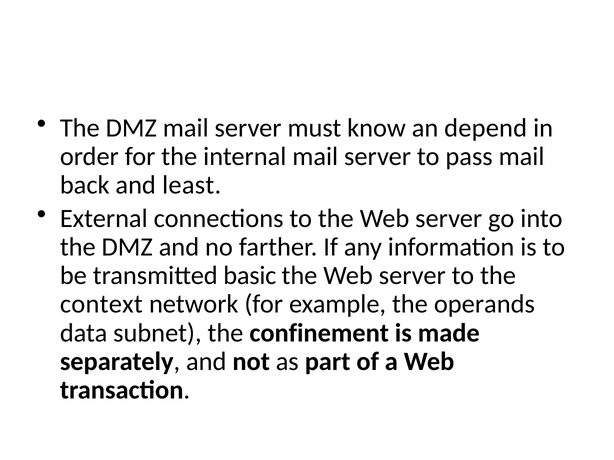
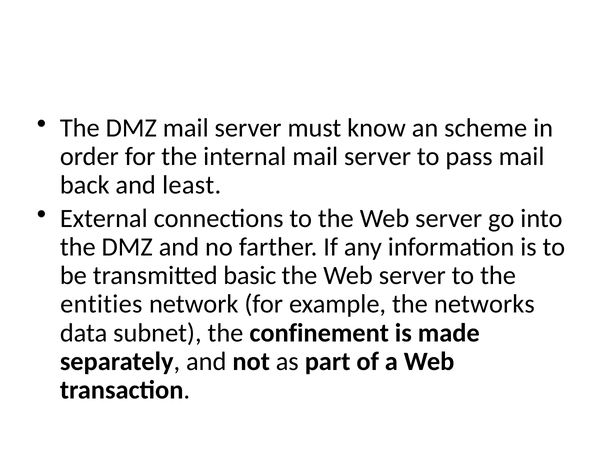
depend: depend -> scheme
context: context -> entities
operands: operands -> networks
